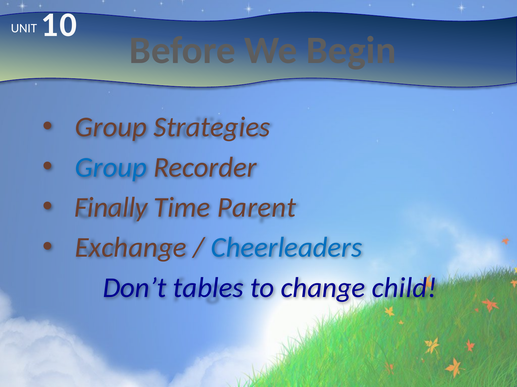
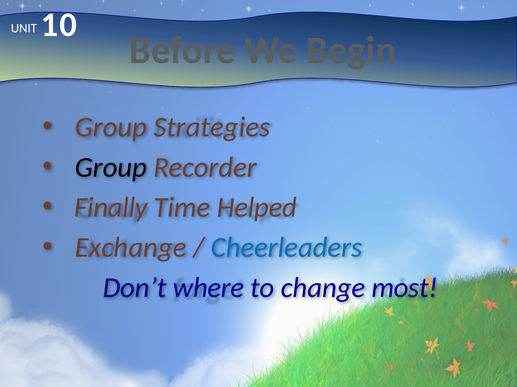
Group at (111, 168) colour: blue -> black
Parent: Parent -> Helped
tables: tables -> where
child: child -> most
